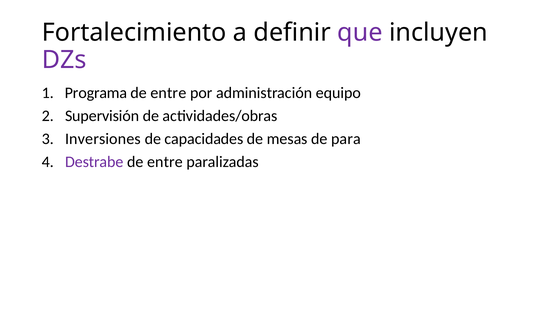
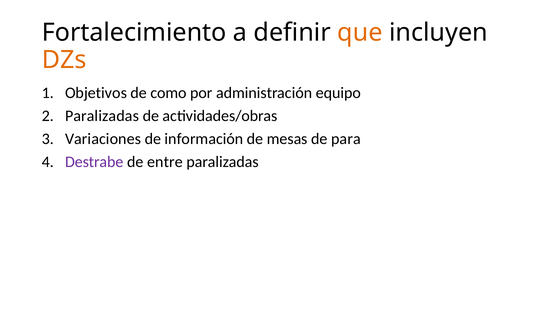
que colour: purple -> orange
DZs colour: purple -> orange
Programa: Programa -> Objetivos
entre at (168, 93): entre -> como
Supervisión at (102, 116): Supervisión -> Paralizadas
Inversiones: Inversiones -> Variaciones
capacidades: capacidades -> información
